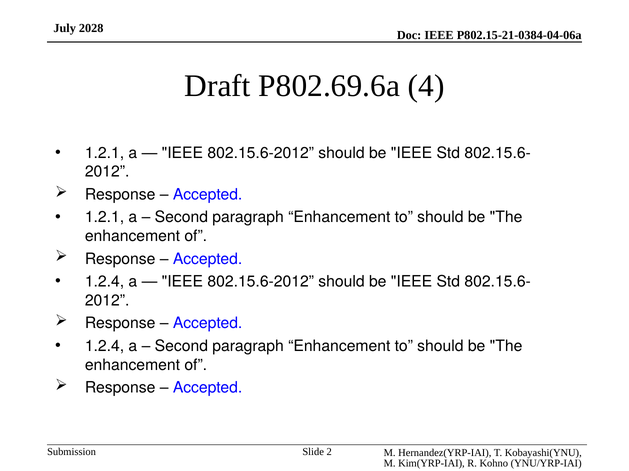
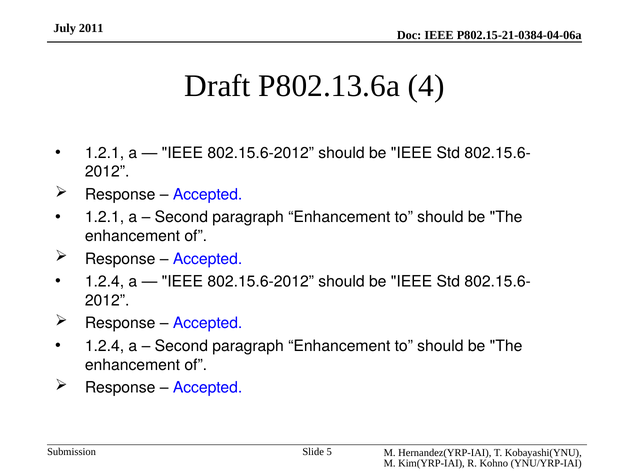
2028: 2028 -> 2011
P802.69.6a: P802.69.6a -> P802.13.6a
2: 2 -> 5
